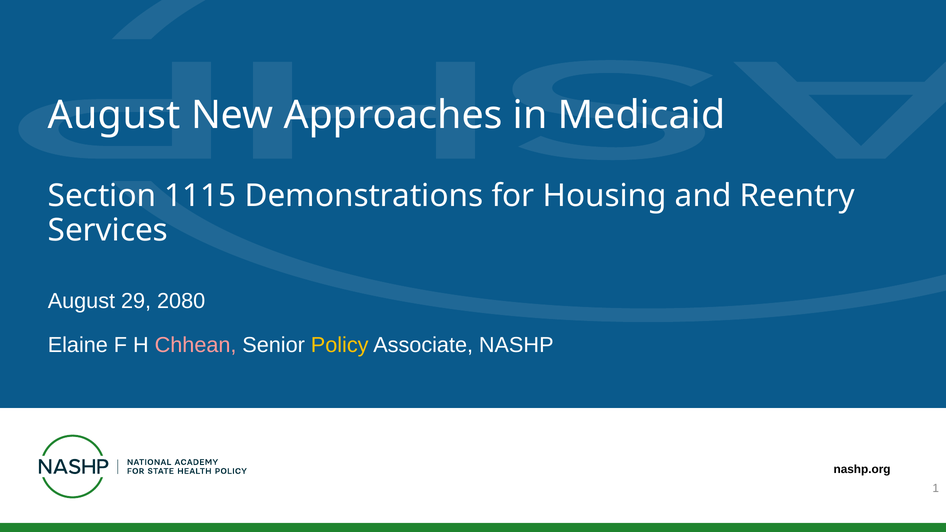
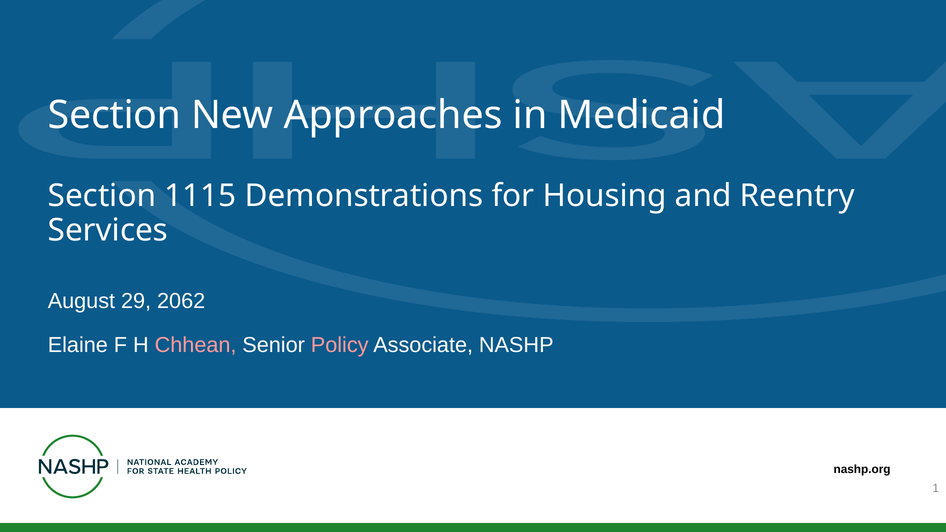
August at (114, 115): August -> Section
2080: 2080 -> 2062
Policy colour: yellow -> pink
